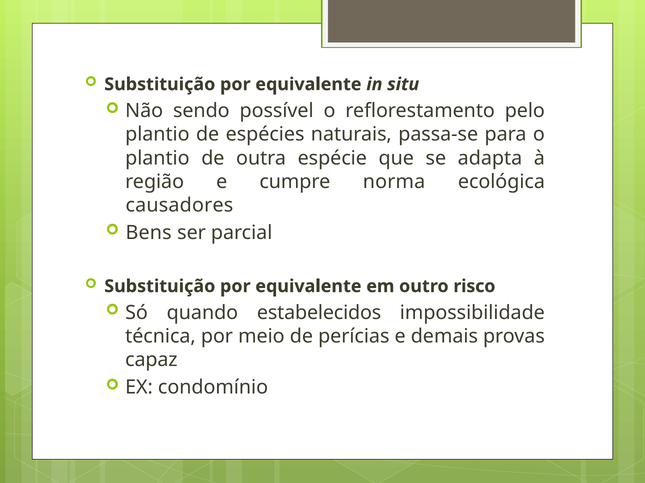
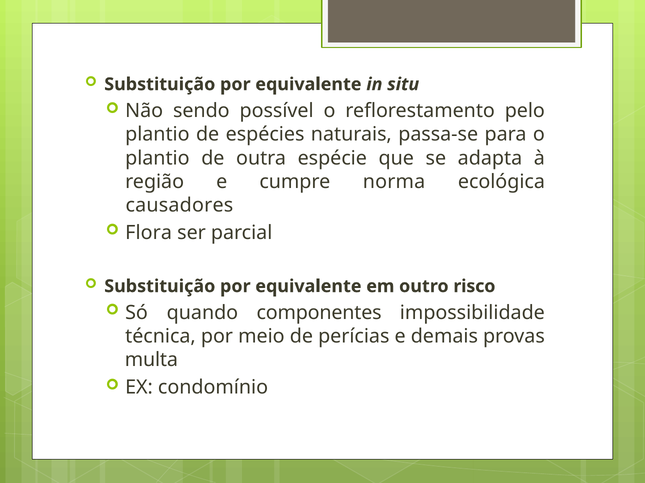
Bens: Bens -> Flora
estabelecidos: estabelecidos -> componentes
capaz: capaz -> multa
